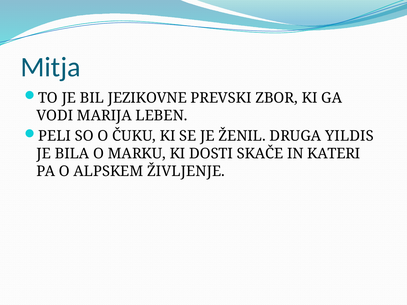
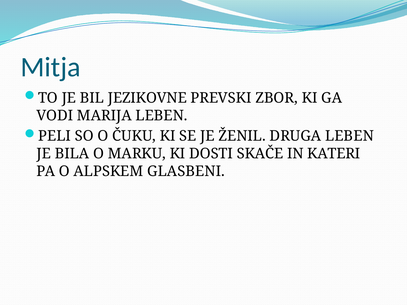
DRUGA YILDIS: YILDIS -> LEBEN
ŽIVLJENJE: ŽIVLJENJE -> GLASBENI
